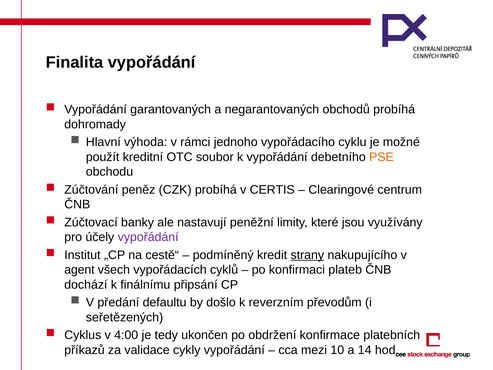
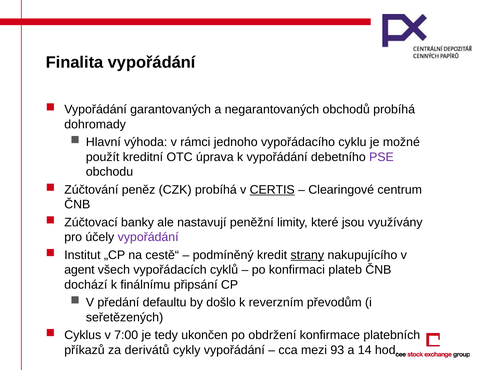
soubor: soubor -> úprava
PSE colour: orange -> purple
CERTIS underline: none -> present
4:00: 4:00 -> 7:00
validace: validace -> derivátů
10: 10 -> 93
